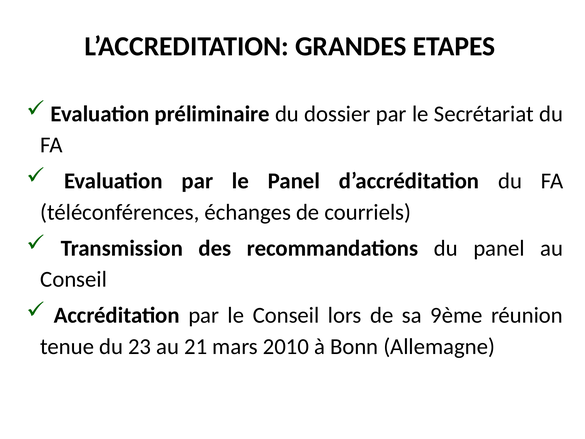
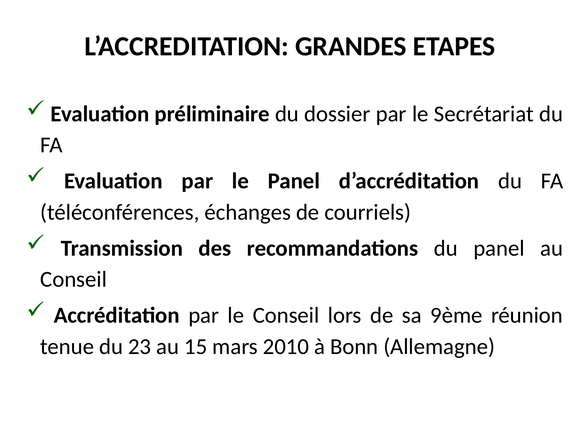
21: 21 -> 15
